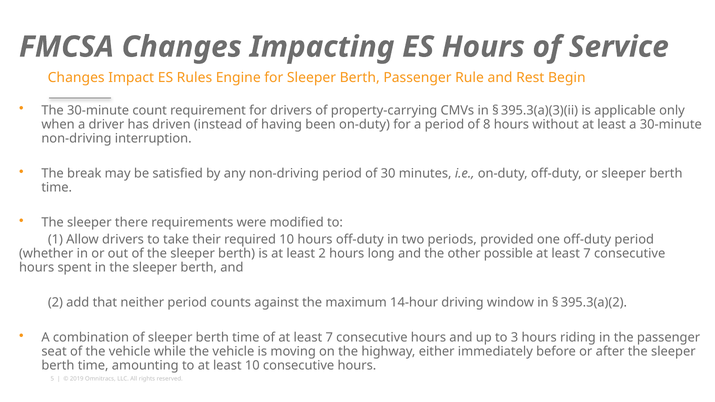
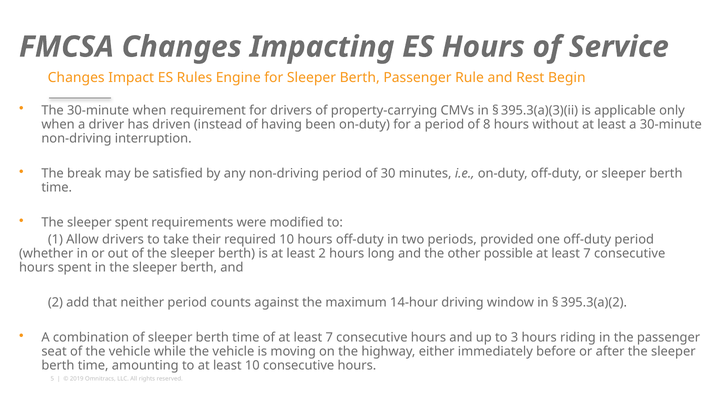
30-minute count: count -> when
sleeper there: there -> spent
